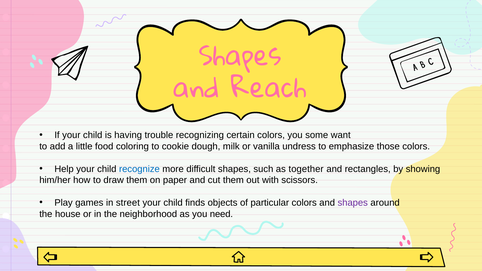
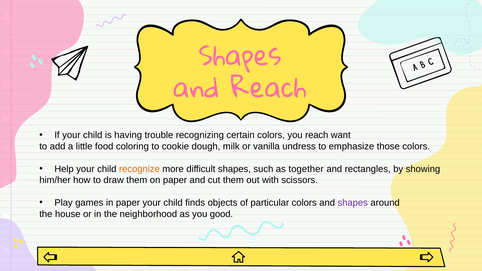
you some: some -> reach
recognize colour: blue -> orange
in street: street -> paper
need: need -> good
